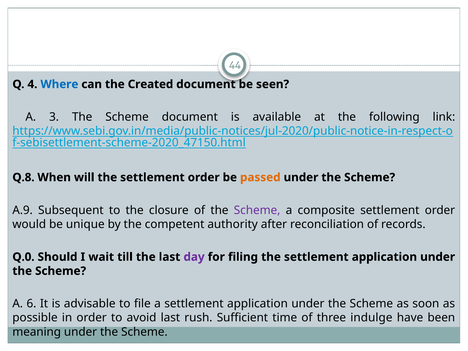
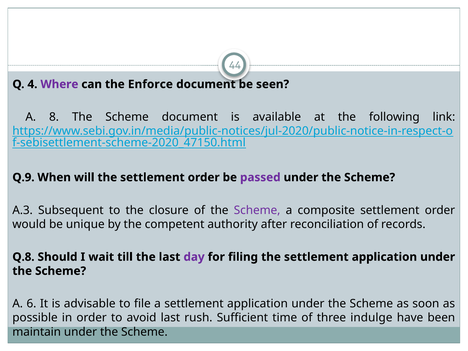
Where colour: blue -> purple
Created: Created -> Enforce
3: 3 -> 8
Q.8: Q.8 -> Q.9
passed colour: orange -> purple
A.9: A.9 -> A.3
Q.0: Q.0 -> Q.8
meaning: meaning -> maintain
